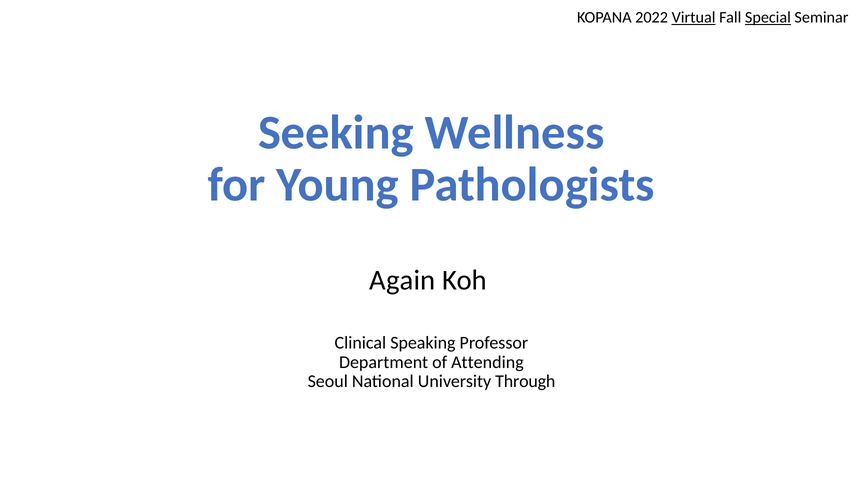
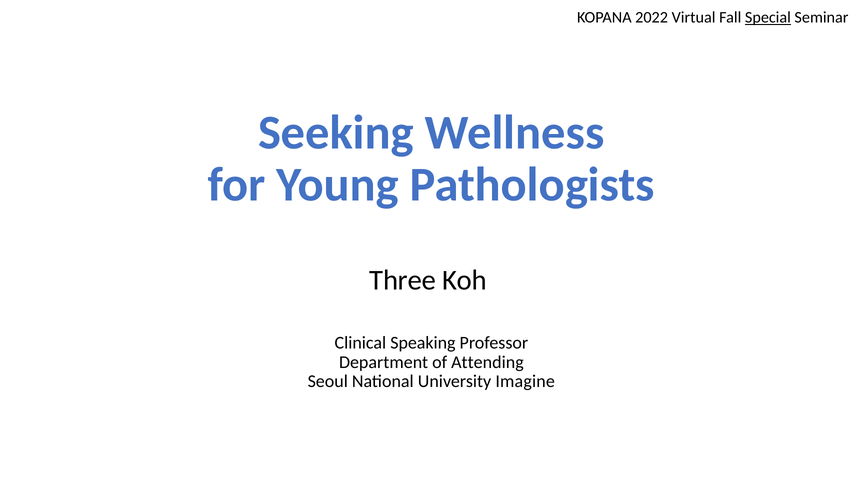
Virtual underline: present -> none
Again: Again -> Three
Through: Through -> Imagine
